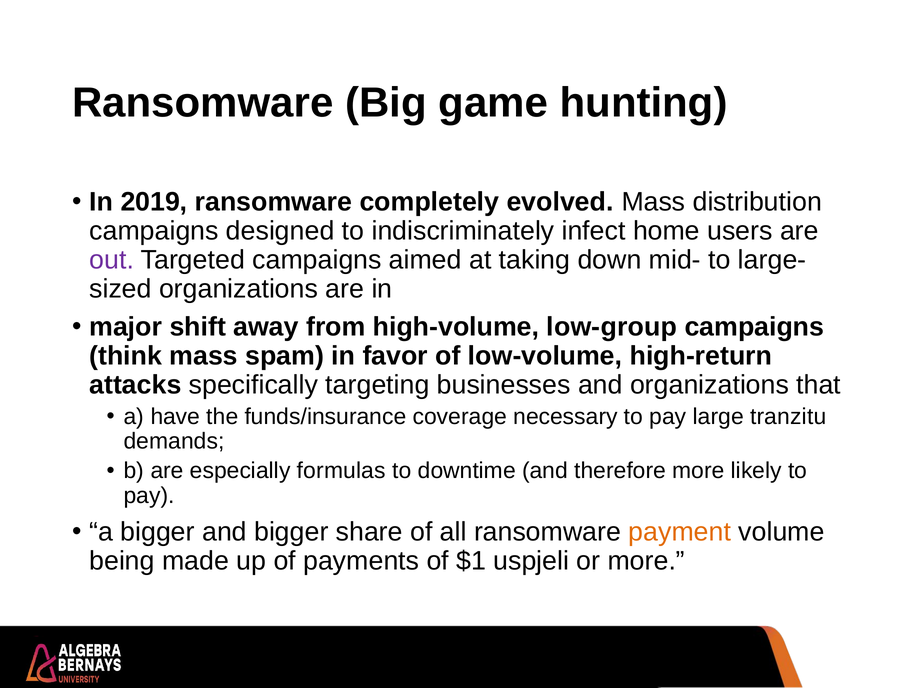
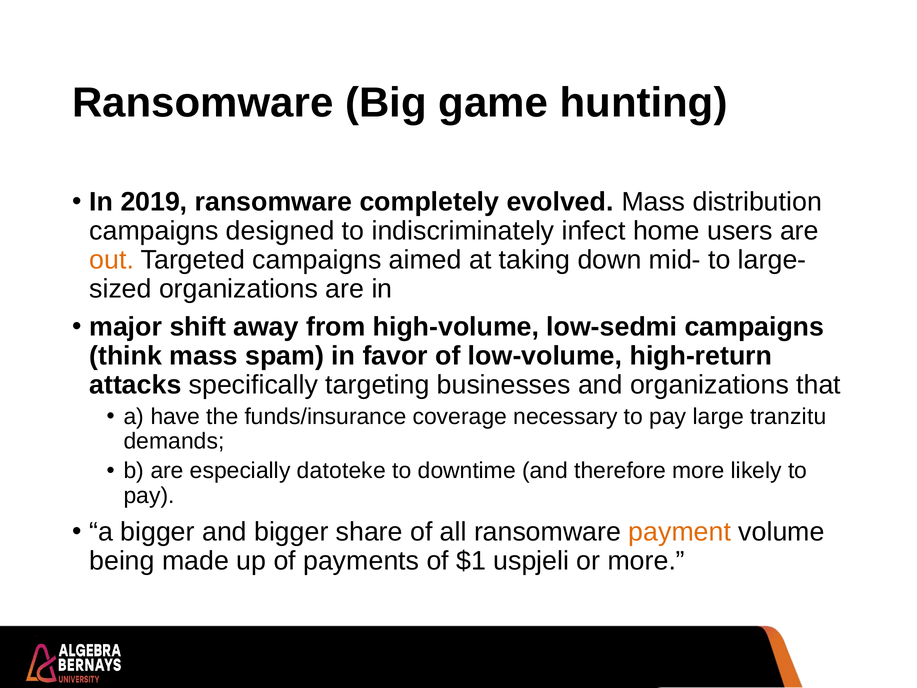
out colour: purple -> orange
low-group: low-group -> low-sedmi
formulas: formulas -> datoteke
